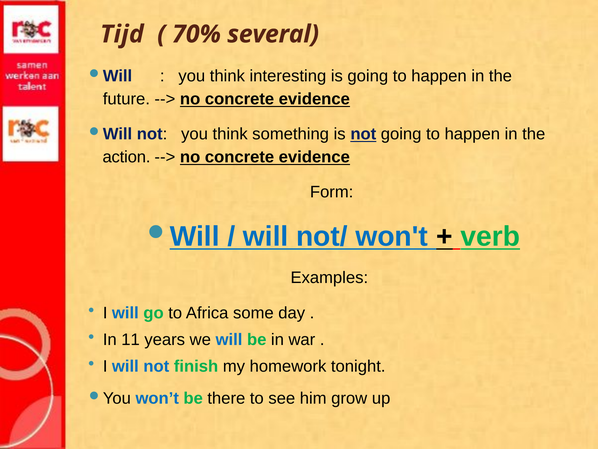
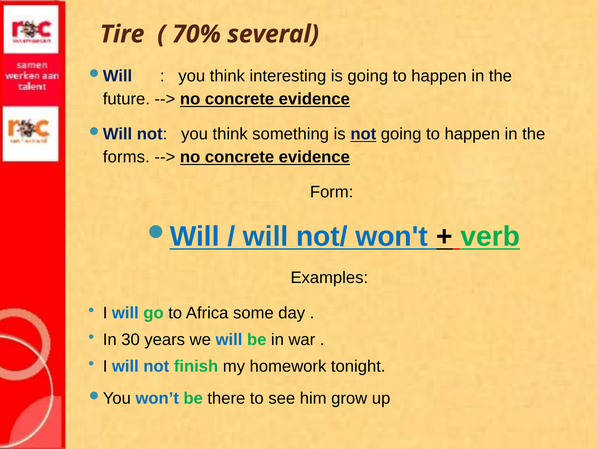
Tijd: Tijd -> Tire
action: action -> forms
11: 11 -> 30
